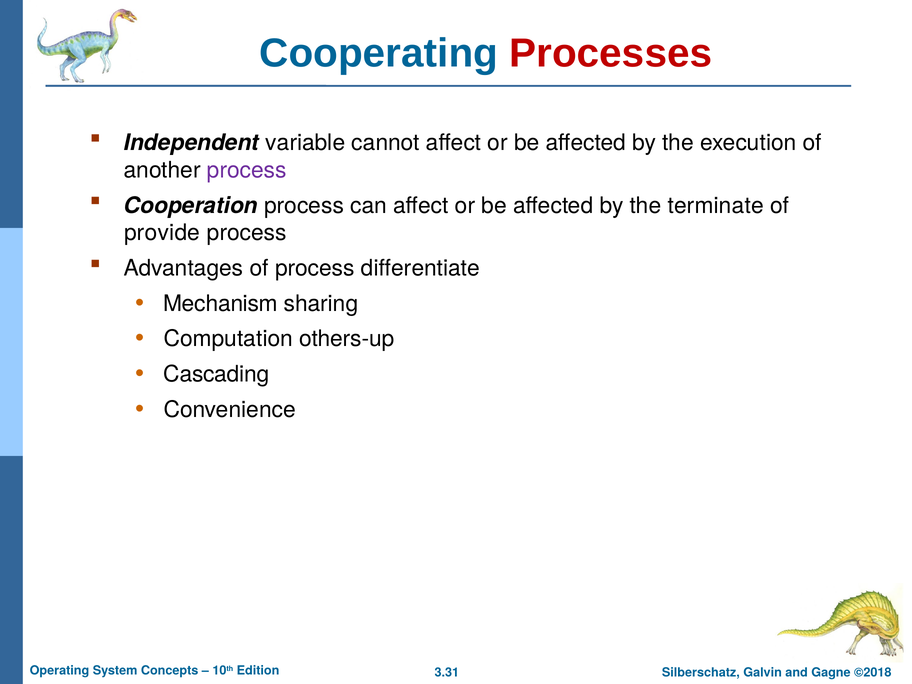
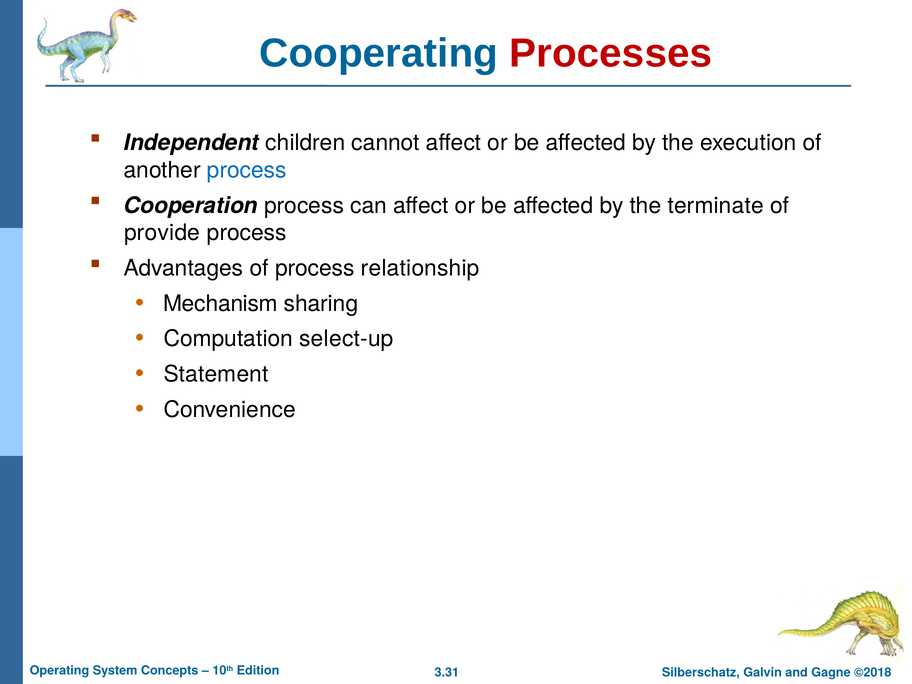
variable: variable -> children
process at (247, 170) colour: purple -> blue
differentiate: differentiate -> relationship
others-up: others-up -> select-up
Cascading: Cascading -> Statement
